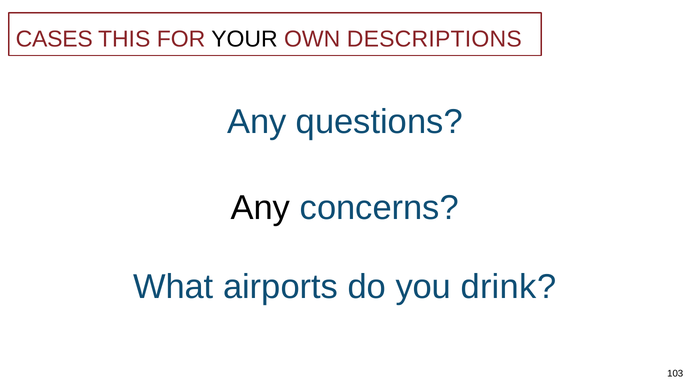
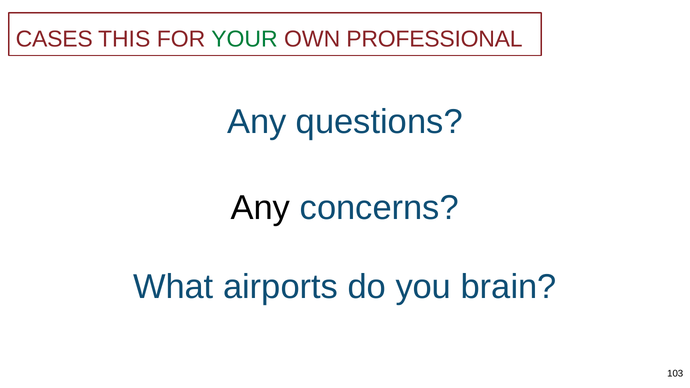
YOUR colour: black -> green
DESCRIPTIONS: DESCRIPTIONS -> PROFESSIONAL
drink: drink -> brain
